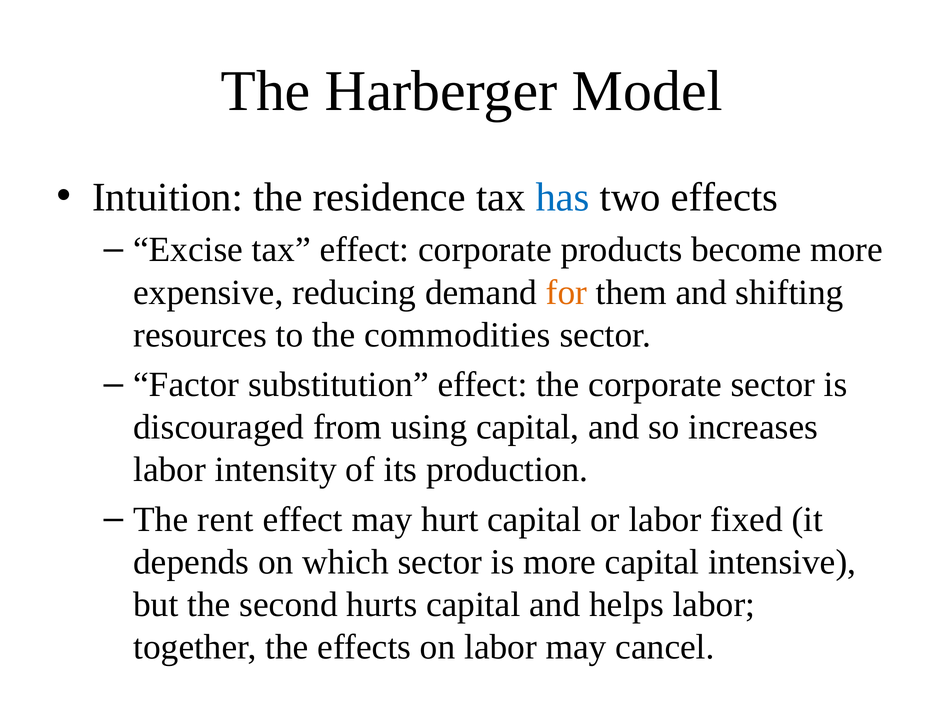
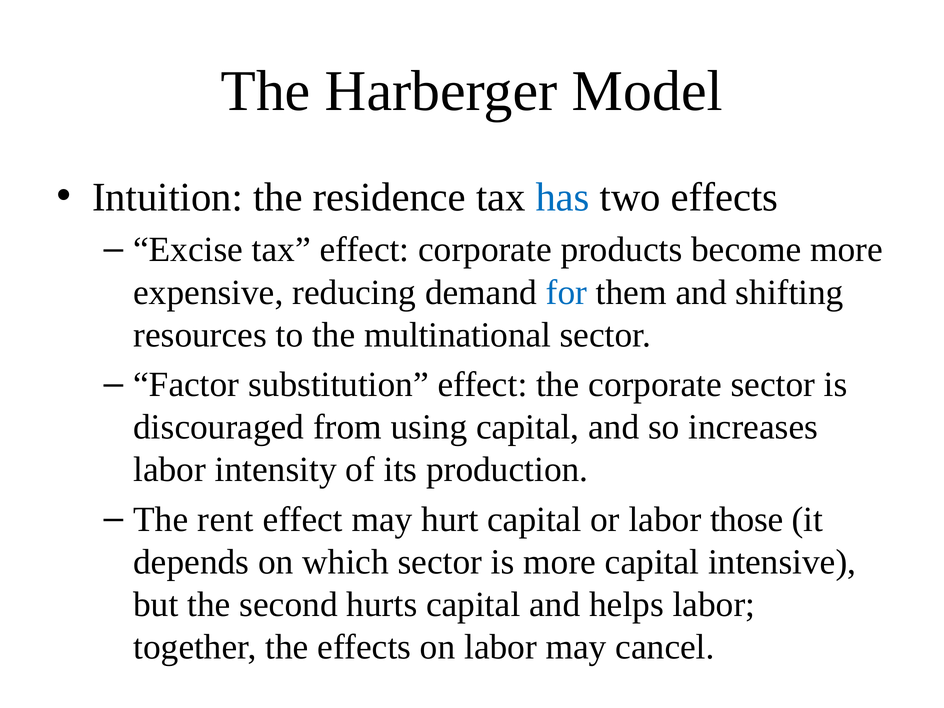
for colour: orange -> blue
commodities: commodities -> multinational
fixed: fixed -> those
